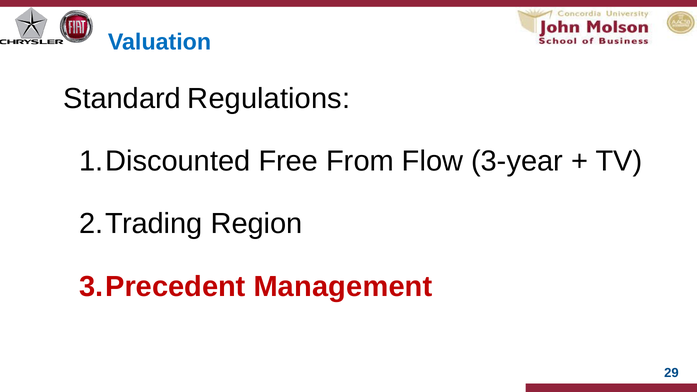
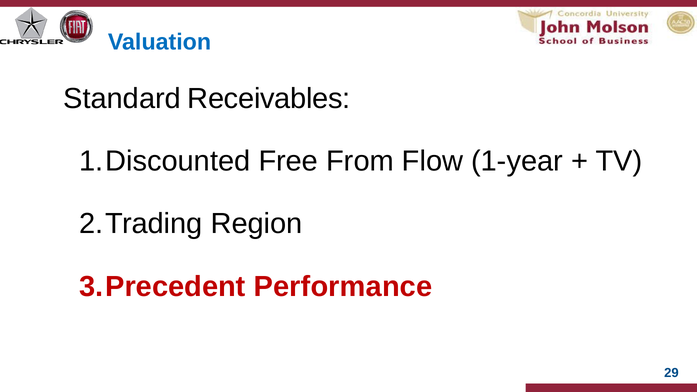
Regulations: Regulations -> Receivables
3-year: 3-year -> 1-year
Management: Management -> Performance
